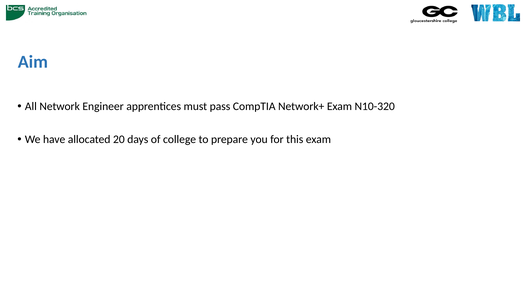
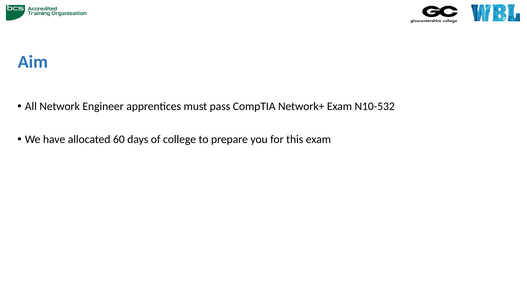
N10-320: N10-320 -> N10-532
20: 20 -> 60
